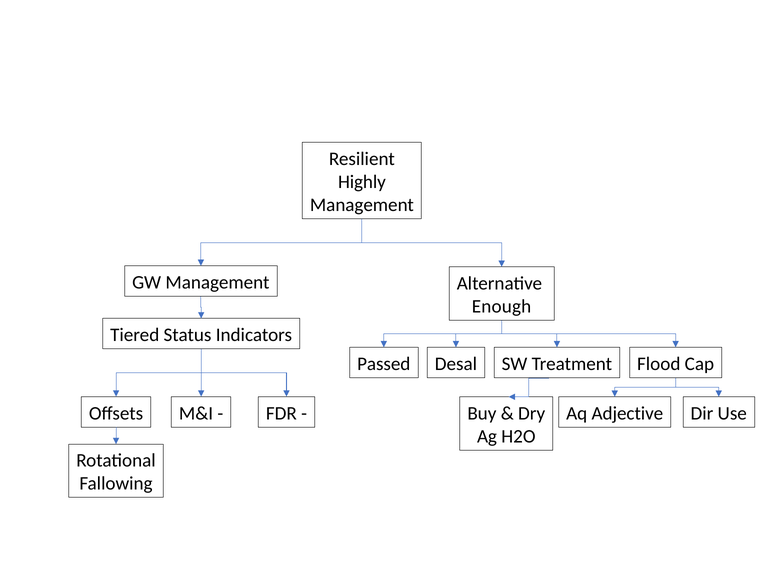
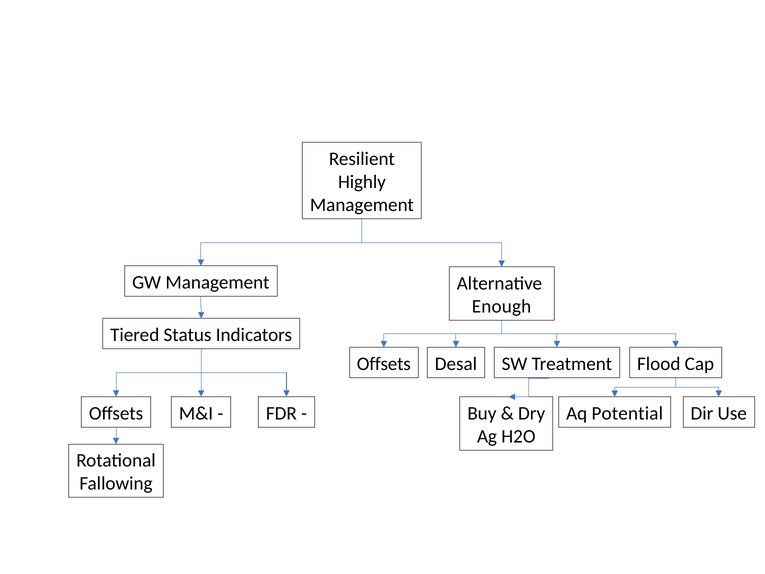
Passed at (384, 364): Passed -> Offsets
Adjective: Adjective -> Potential
